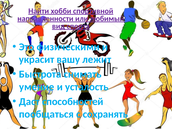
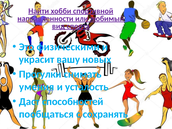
лежит: лежит -> новых
Быстрота: Быстрота -> Прогулки
умение: умение -> умения
